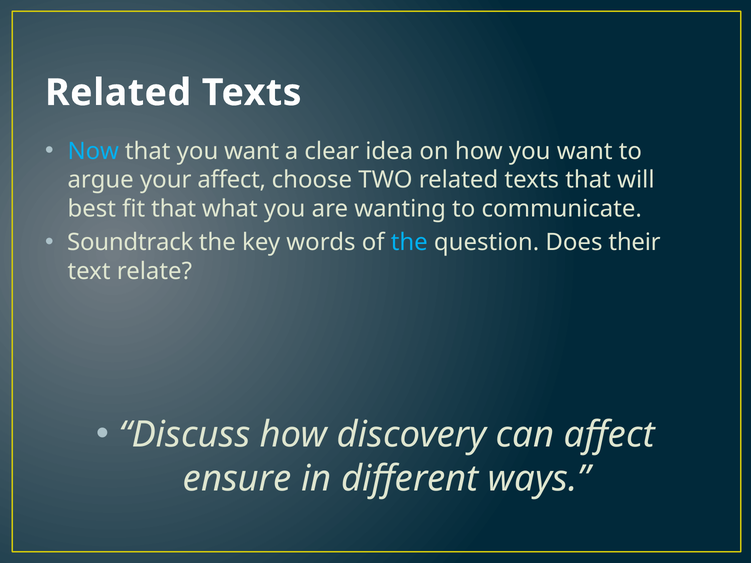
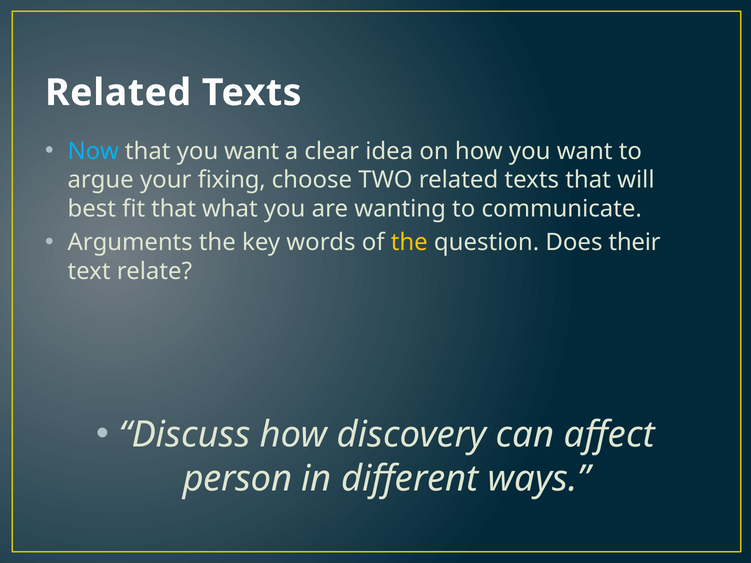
your affect: affect -> fixing
Soundtrack: Soundtrack -> Arguments
the at (409, 243) colour: light blue -> yellow
ensure: ensure -> person
